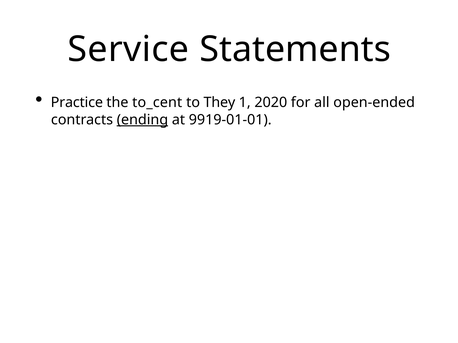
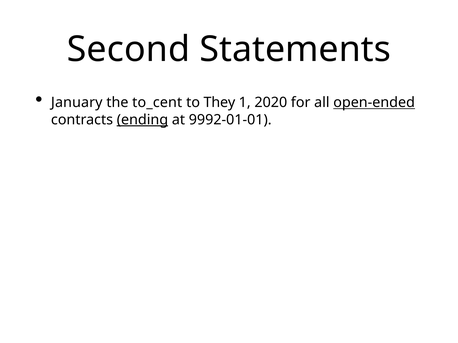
Service: Service -> Second
Practice: Practice -> January
open-ended underline: none -> present
9919-01-01: 9919-01-01 -> 9992-01-01
